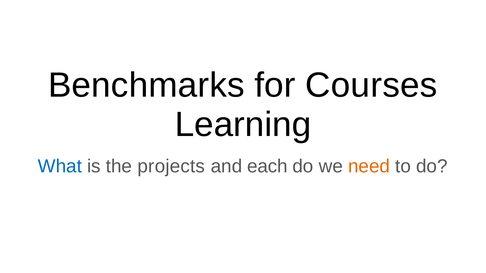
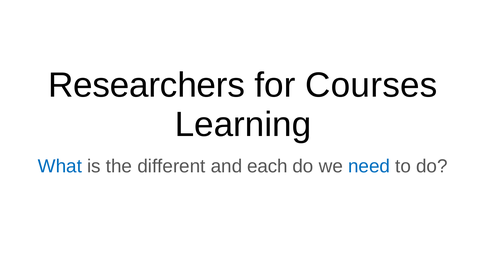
Benchmarks: Benchmarks -> Researchers
projects: projects -> different
need colour: orange -> blue
